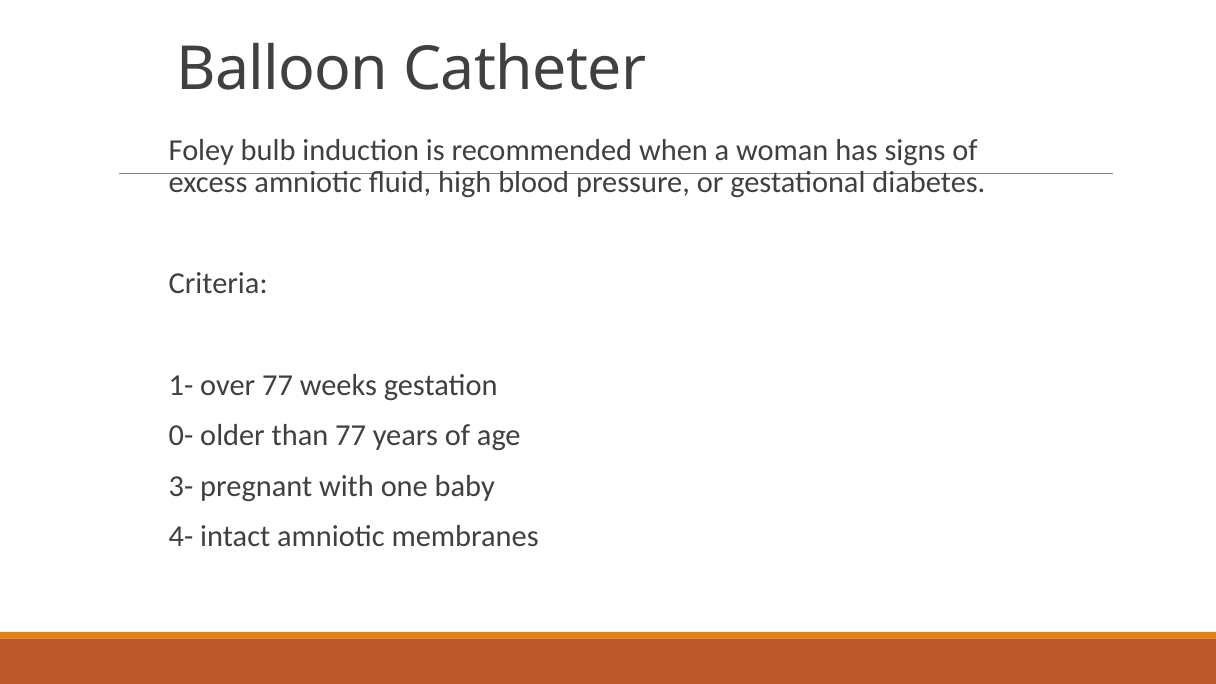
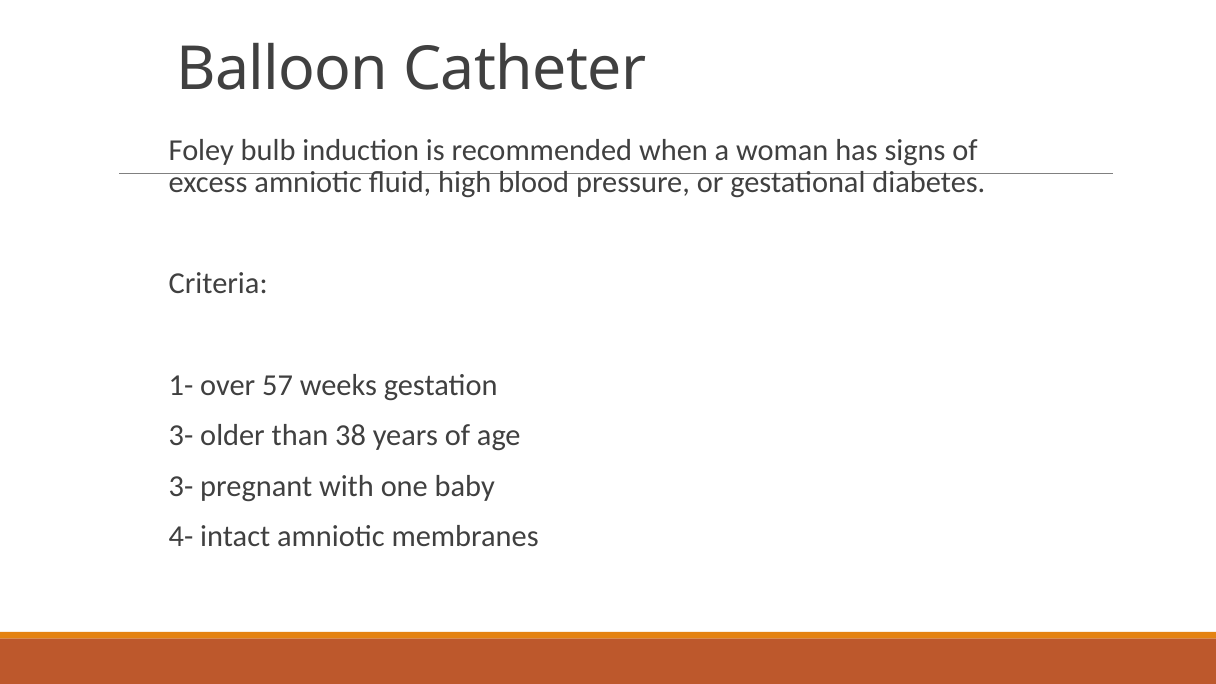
over 77: 77 -> 57
0- at (181, 436): 0- -> 3-
than 77: 77 -> 38
